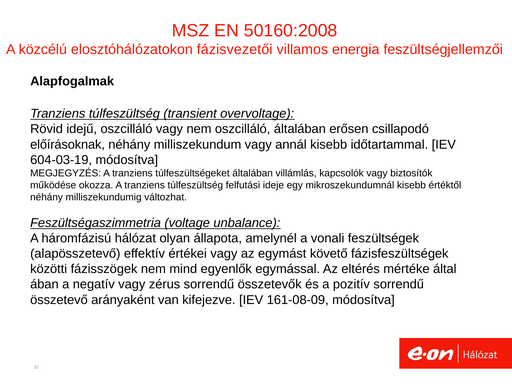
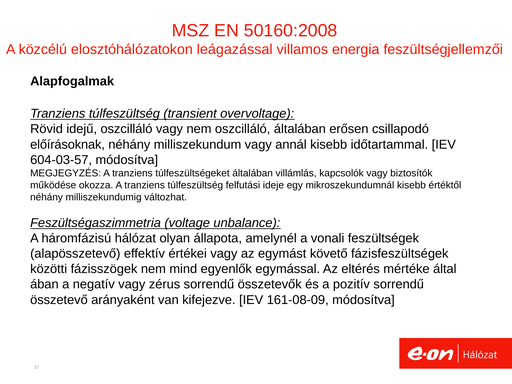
fázisvezetői: fázisvezetői -> leágazással
604-03-19: 604-03-19 -> 604-03-57
